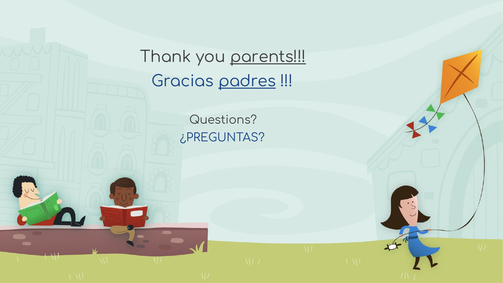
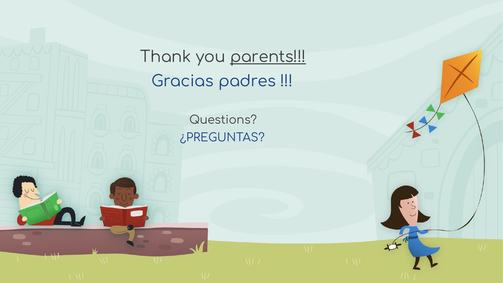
padres underline: present -> none
